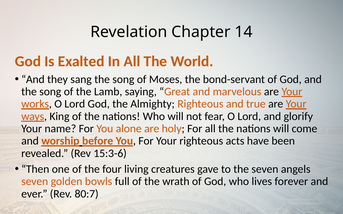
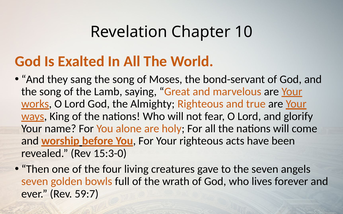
14: 14 -> 10
15:3-6: 15:3-6 -> 15:3-0
80:7: 80:7 -> 59:7
